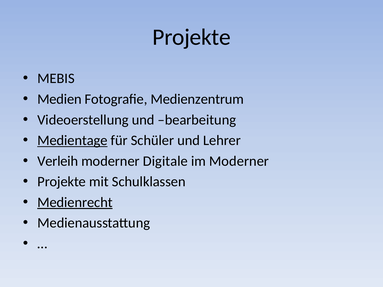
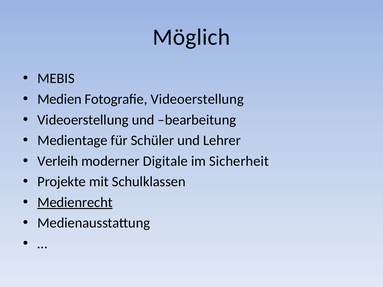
Projekte at (192, 37): Projekte -> Möglich
Fotografie Medienzentrum: Medienzentrum -> Videoerstellung
Medientage underline: present -> none
im Moderner: Moderner -> Sicherheit
